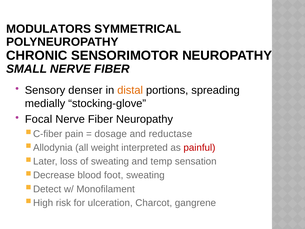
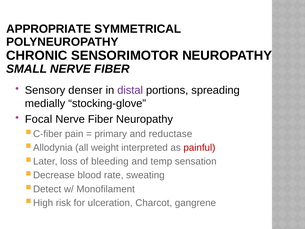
MODULATORS: MODULATORS -> APPROPRIATE
distal colour: orange -> purple
dosage: dosage -> primary
of sweating: sweating -> bleeding
foot: foot -> rate
